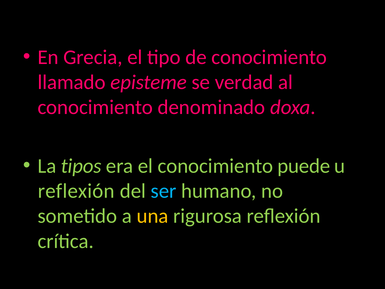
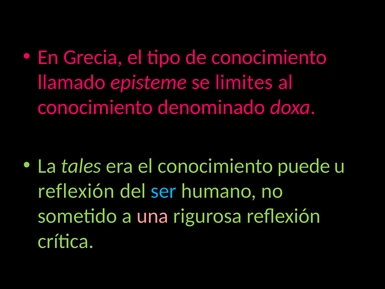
verdad: verdad -> limites
tipos: tipos -> tales
una colour: yellow -> pink
